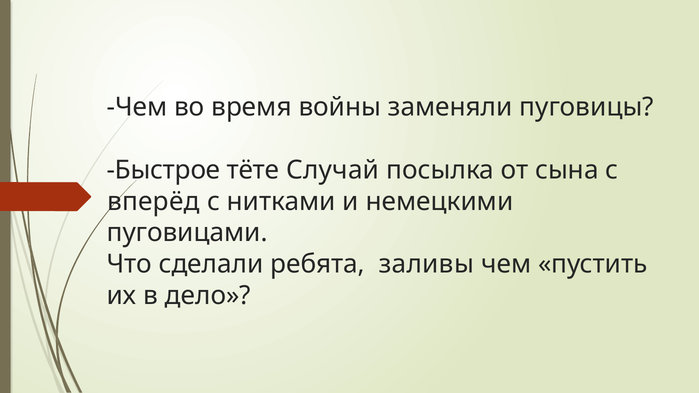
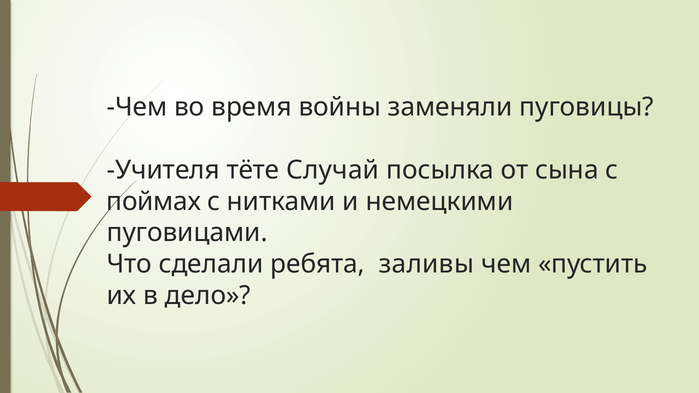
Быстрое: Быстрое -> Учителя
вперёд: вперёд -> поймах
